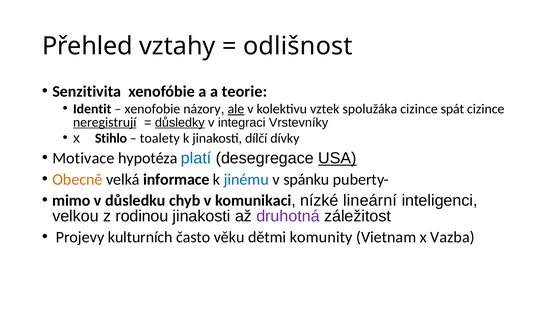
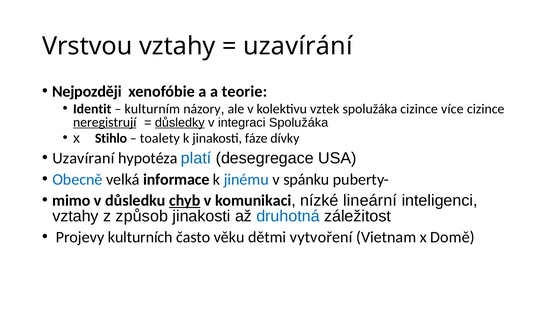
Přehled: Přehled -> Vrstvou
odlišnost: odlišnost -> uzavírání
Senzitivita: Senzitivita -> Nejpozději
xenofobie: xenofobie -> kulturním
ale underline: present -> none
spát: spát -> více
integraci Vrstevníky: Vrstevníky -> Spolužáka
dílčí: dílčí -> fáze
Motivace: Motivace -> Uzavíraní
USA underline: present -> none
Obecně colour: orange -> blue
chyb underline: none -> present
velkou at (76, 216): velkou -> vztahy
rodinou: rodinou -> způsob
druhotná colour: purple -> blue
komunity: komunity -> vytvoření
Vazba: Vazba -> Domě
